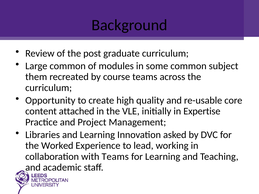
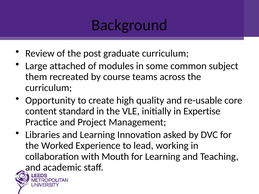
Large common: common -> attached
attached: attached -> standard
with Teams: Teams -> Mouth
